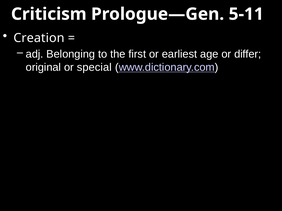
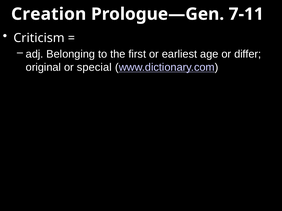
Criticism: Criticism -> Creation
5-11: 5-11 -> 7-11
Creation: Creation -> Criticism
